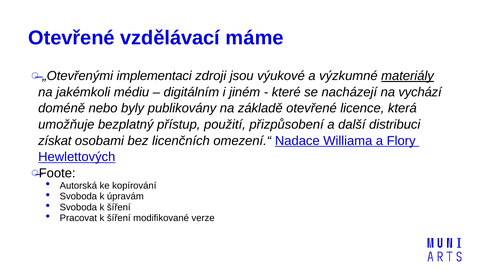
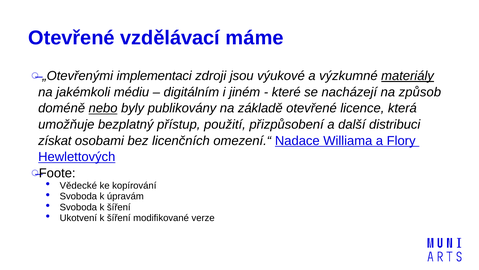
vychází: vychází -> způsob
nebo underline: none -> present
Autorská: Autorská -> Vědecké
Pracovat: Pracovat -> Ukotvení
